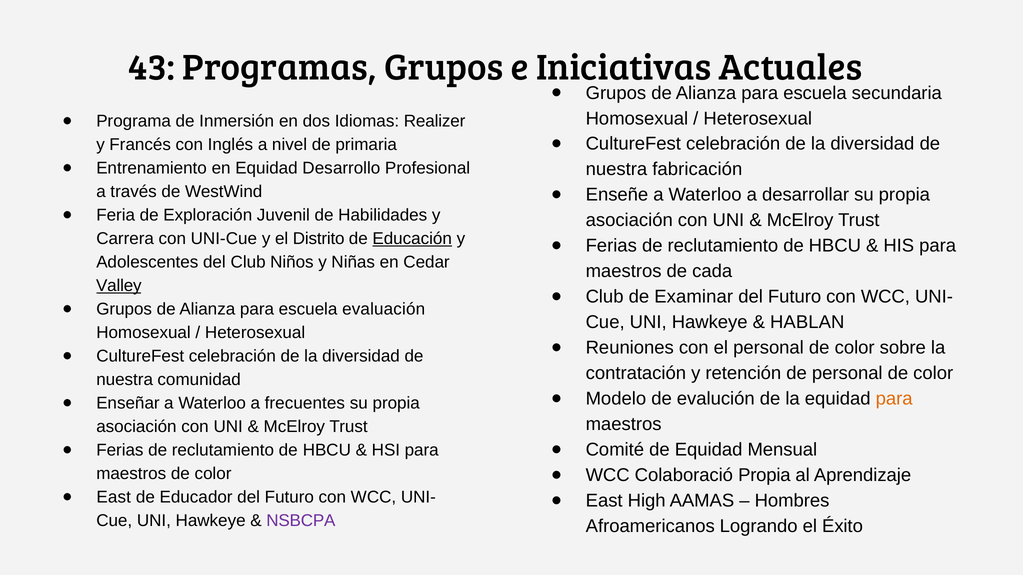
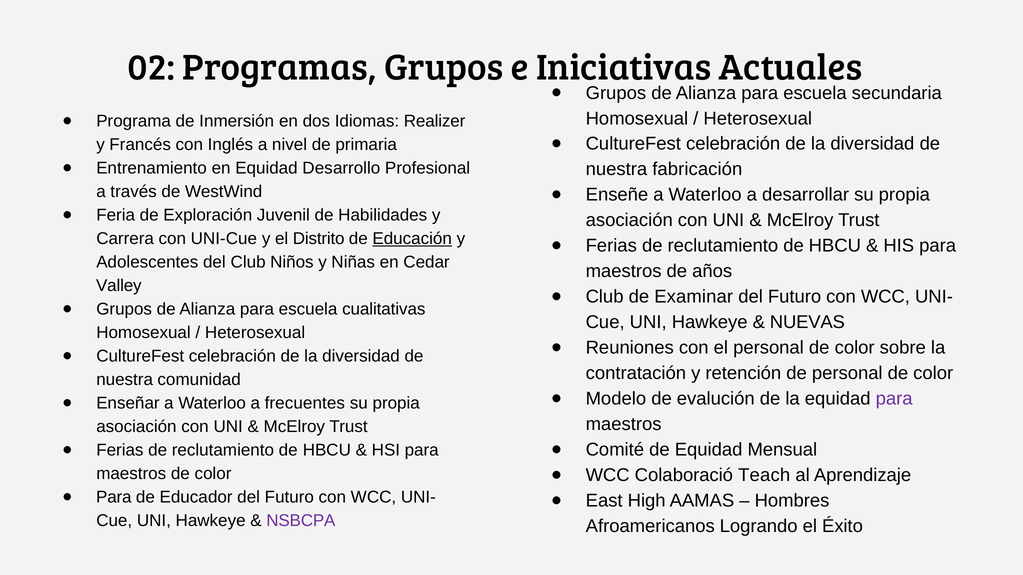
43: 43 -> 02
cada: cada -> años
Valley underline: present -> none
evaluación: evaluación -> cualitativas
HABLAN: HABLAN -> NUEVAS
para at (894, 399) colour: orange -> purple
Colaboració Propia: Propia -> Teach
East at (114, 498): East -> Para
